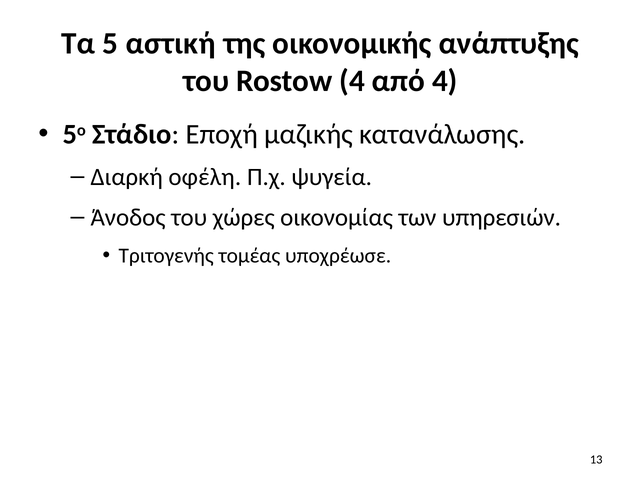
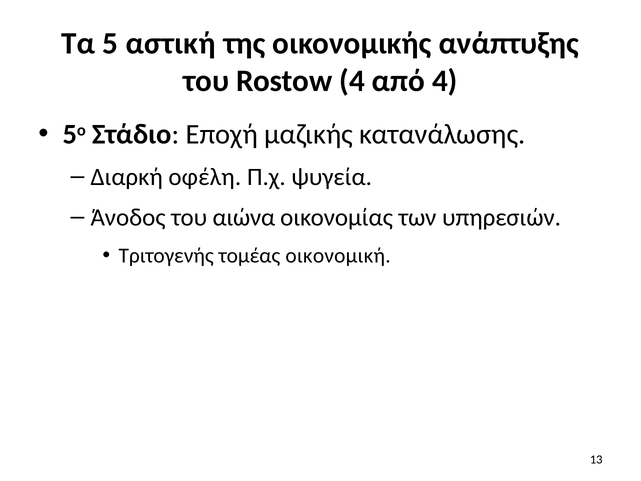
χώρες: χώρες -> αιώνα
υποχρέωσε: υποχρέωσε -> οικονομική
